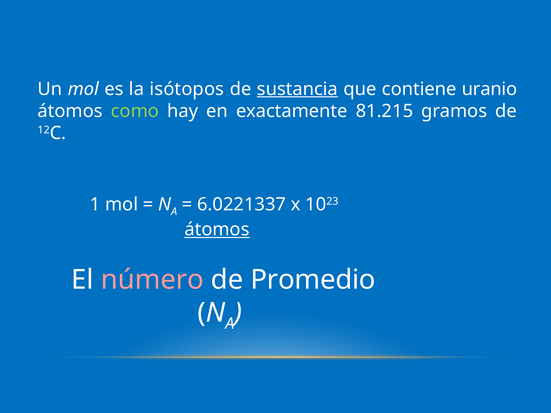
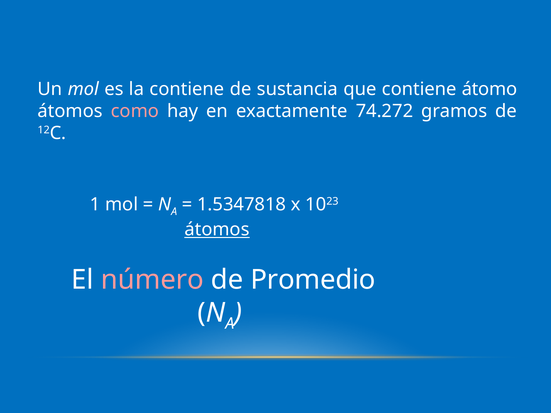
la isótopos: isótopos -> contiene
sustancia underline: present -> none
uranio: uranio -> átomo
como colour: light green -> pink
81.215: 81.215 -> 74.272
6.0221337: 6.0221337 -> 1.5347818
